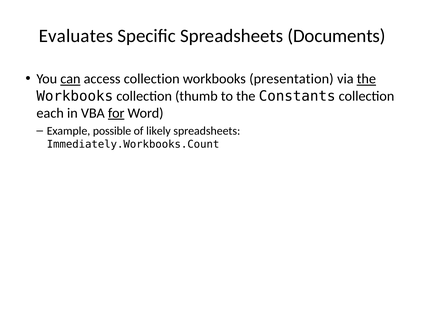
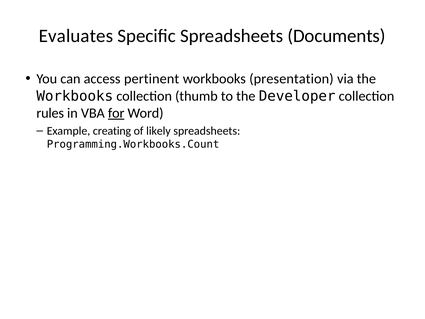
can underline: present -> none
access collection: collection -> pertinent
the at (366, 79) underline: present -> none
Constants: Constants -> Developer
each: each -> rules
possible: possible -> creating
Immediately.Workbooks.Count: Immediately.Workbooks.Count -> Programming.Workbooks.Count
